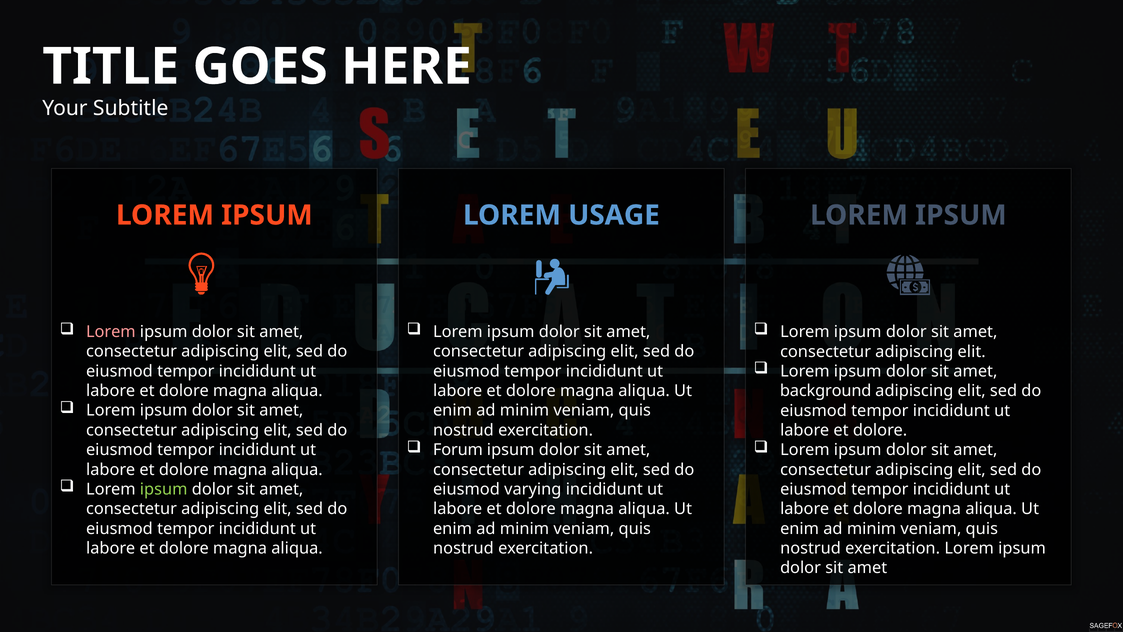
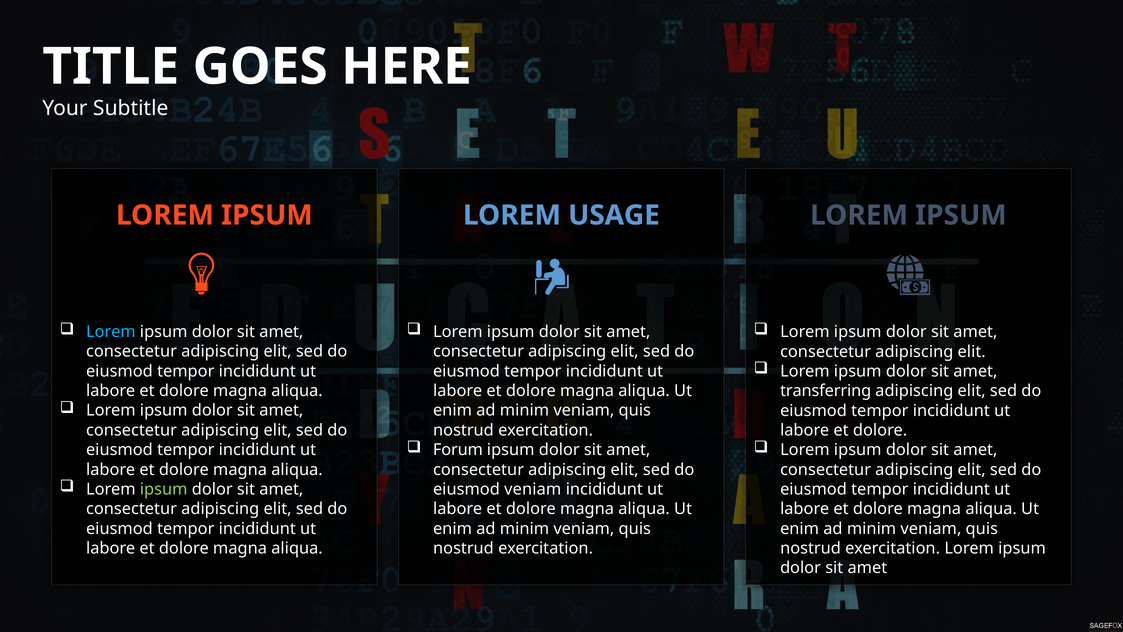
Lorem at (111, 332) colour: pink -> light blue
background: background -> transferring
eiusmod varying: varying -> veniam
